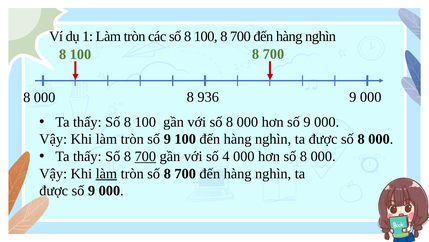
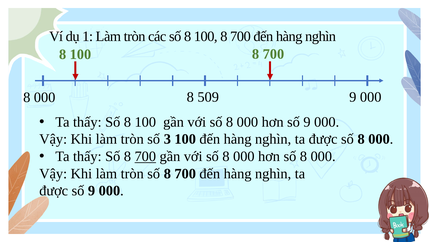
936: 936 -> 509
tròn số 9: 9 -> 3
4 at (226, 156): 4 -> 8
làm at (106, 173) underline: present -> none
